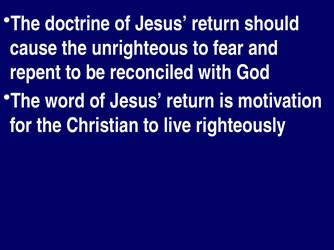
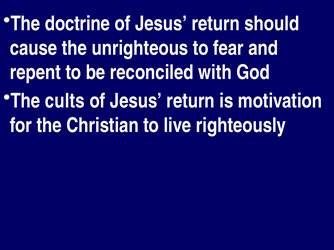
word: word -> cults
